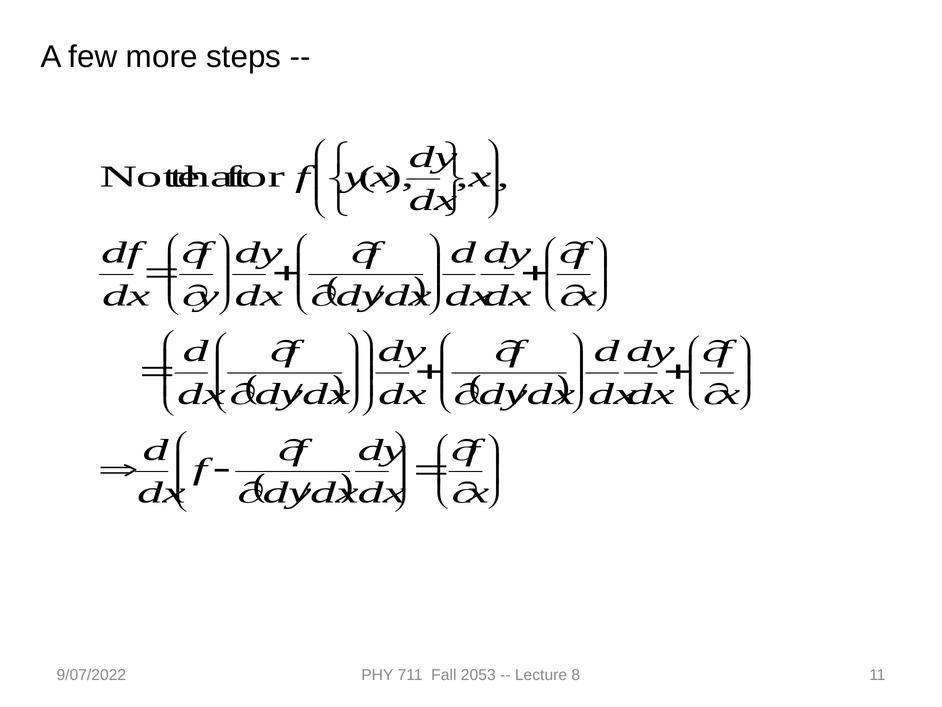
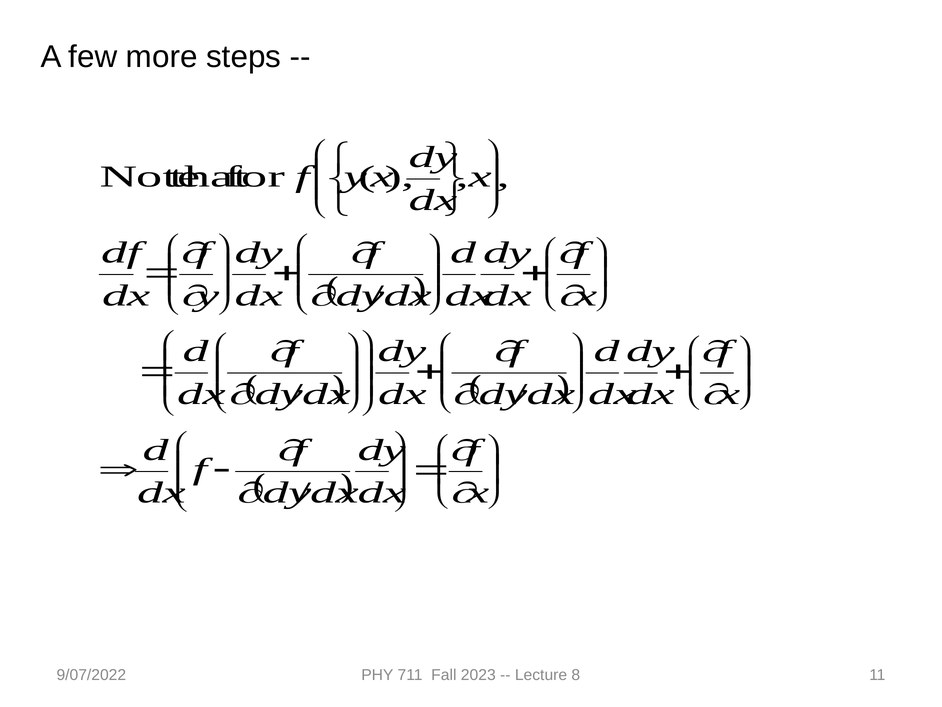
2053: 2053 -> 2023
